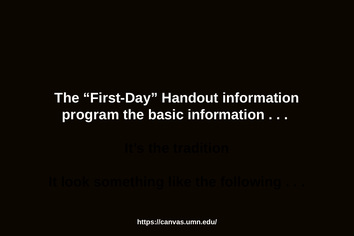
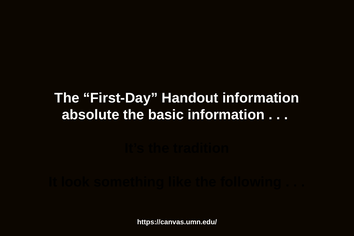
program: program -> absolute
